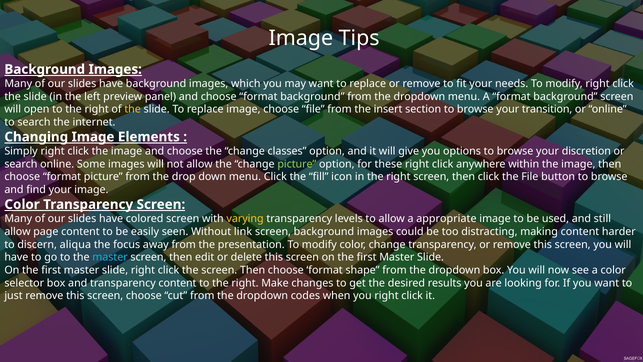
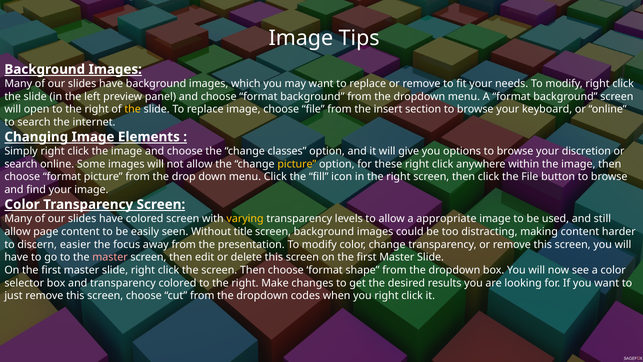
transition: transition -> keyboard
picture at (297, 164) colour: light green -> yellow
link: link -> title
aliqua: aliqua -> easier
master at (110, 257) colour: light blue -> pink
transparency content: content -> colored
